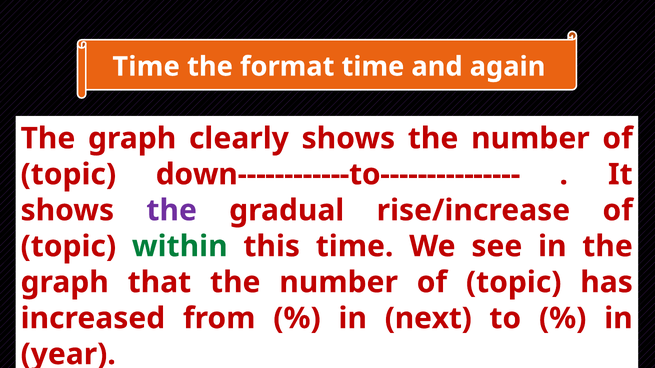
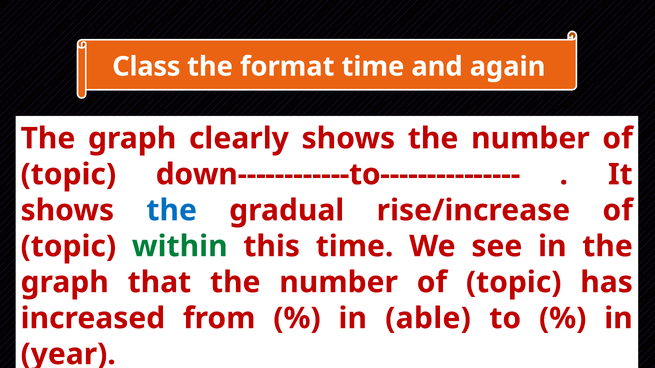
Time at (146, 67): Time -> Class
the at (172, 211) colour: purple -> blue
next: next -> able
